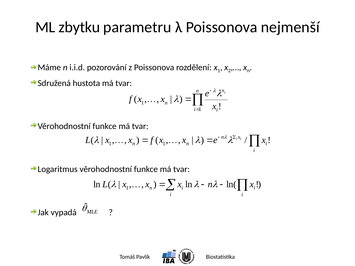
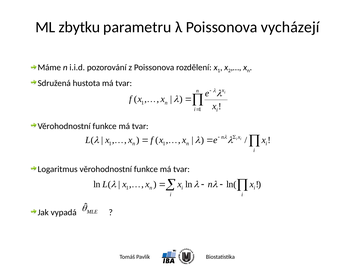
nejmenší: nejmenší -> vycházejí
